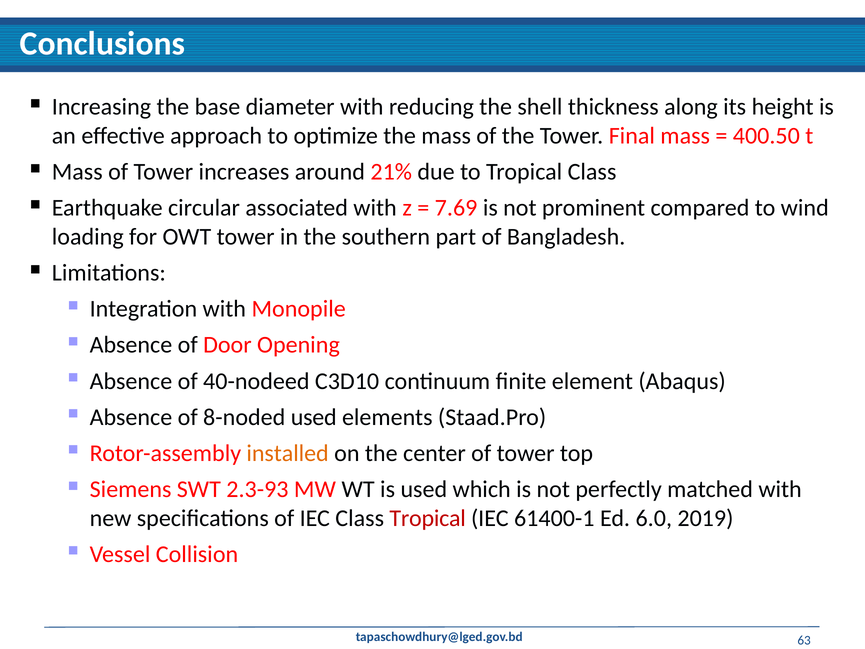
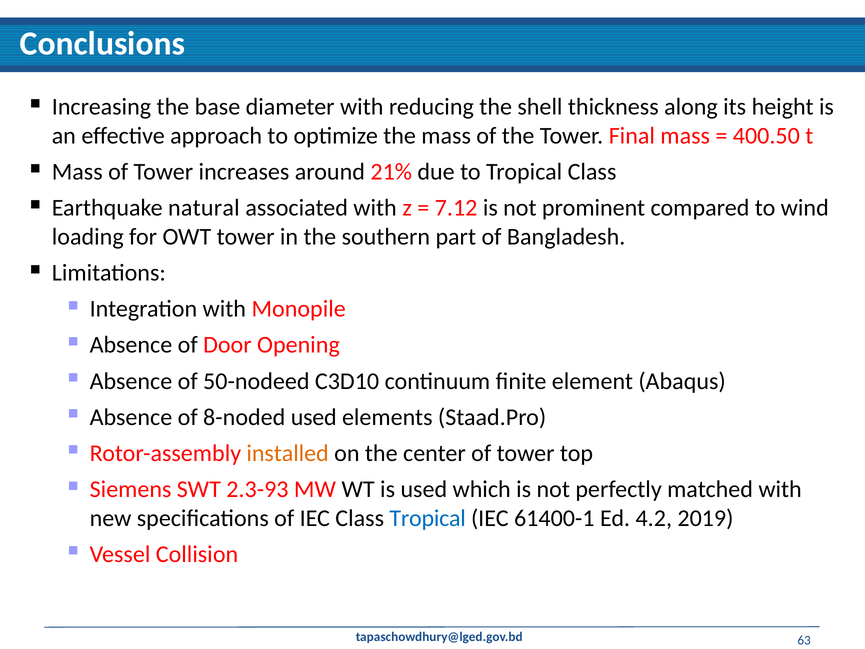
circular: circular -> natural
7.69: 7.69 -> 7.12
40-nodeed: 40-nodeed -> 50-nodeed
Tropical at (428, 518) colour: red -> blue
6.0: 6.0 -> 4.2
